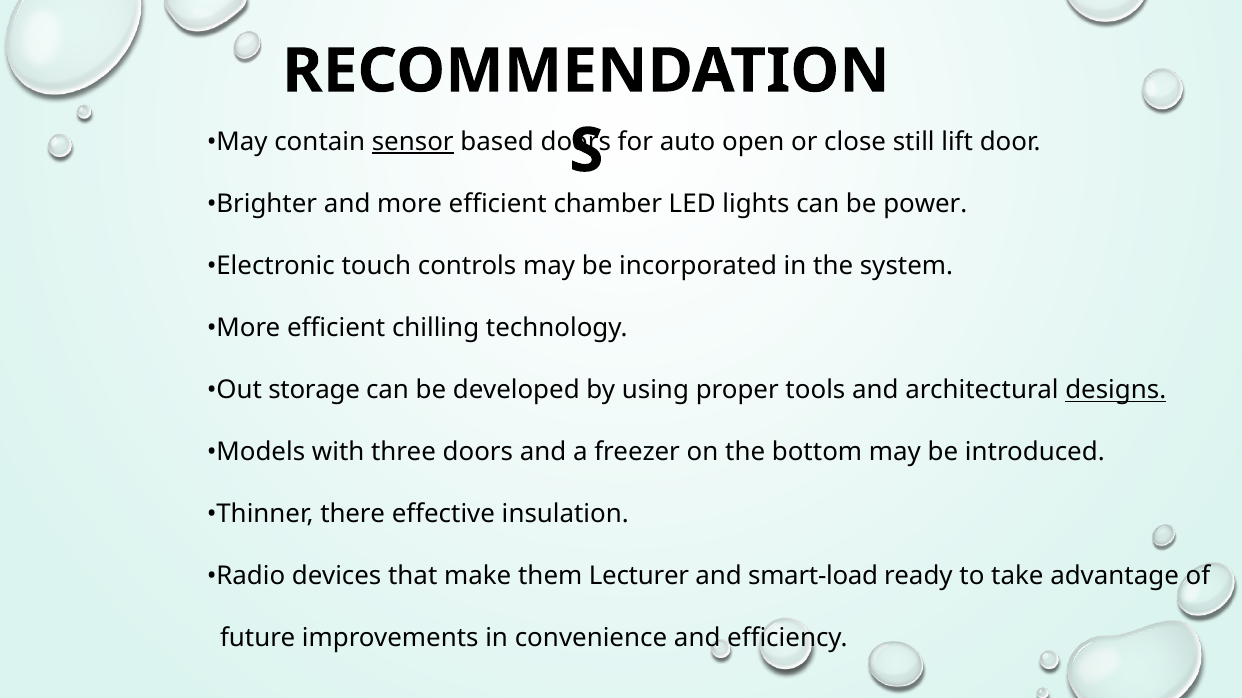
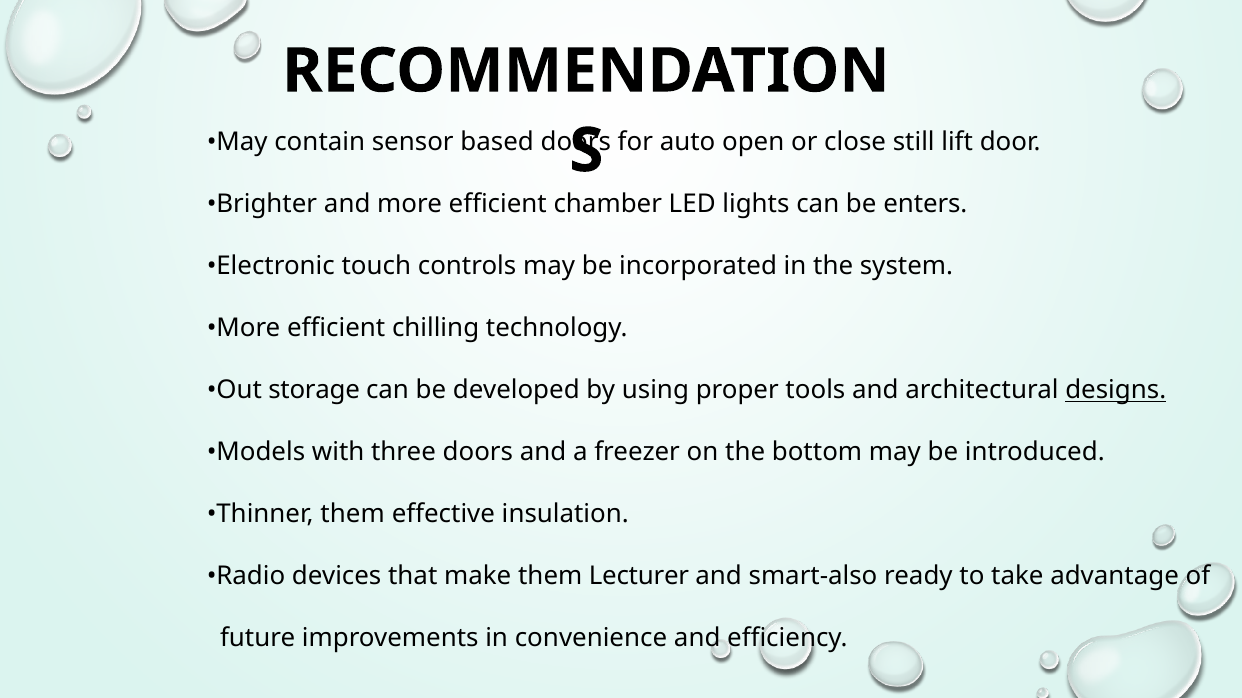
sensor underline: present -> none
power: power -> enters
Thinner there: there -> them
smart-load: smart-load -> smart-also
